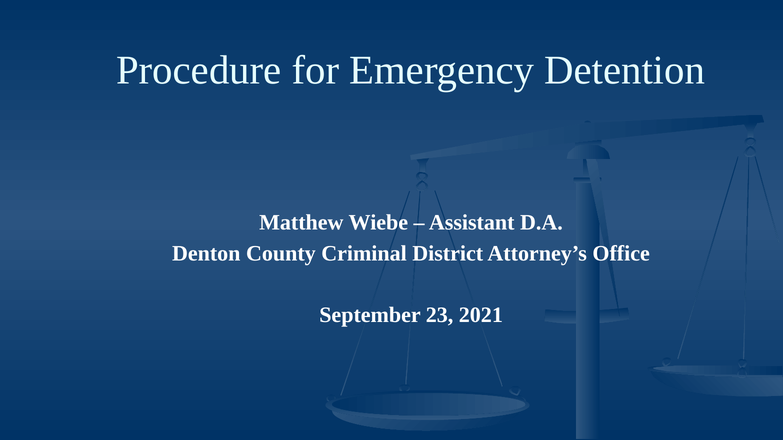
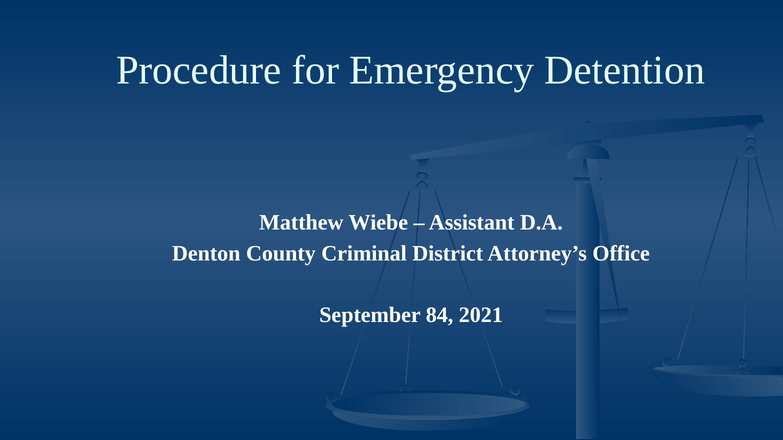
23: 23 -> 84
